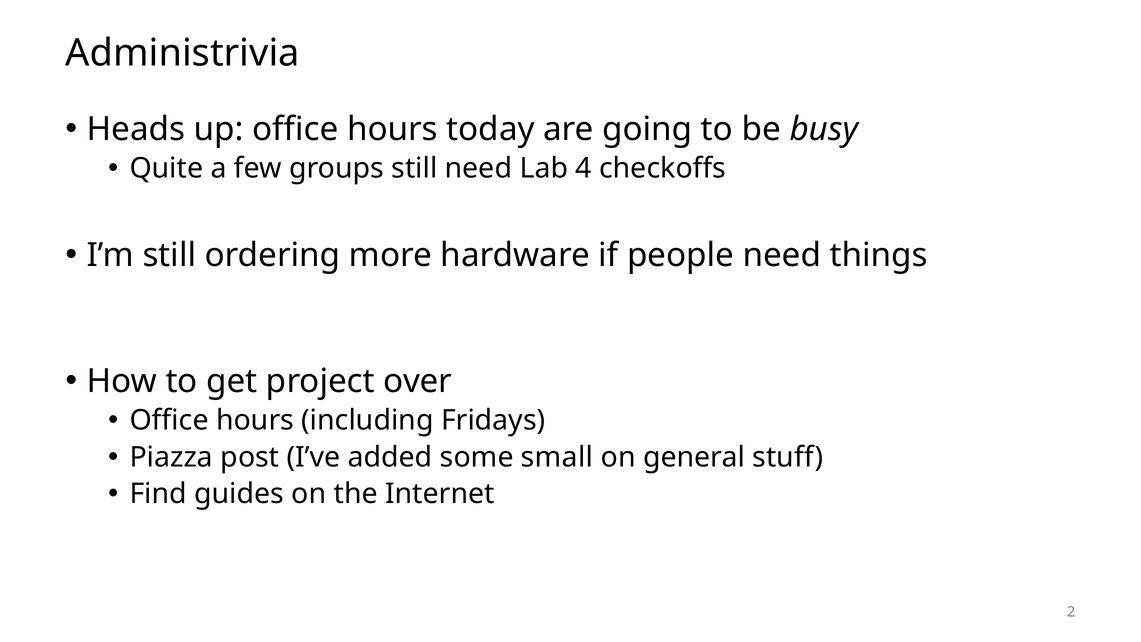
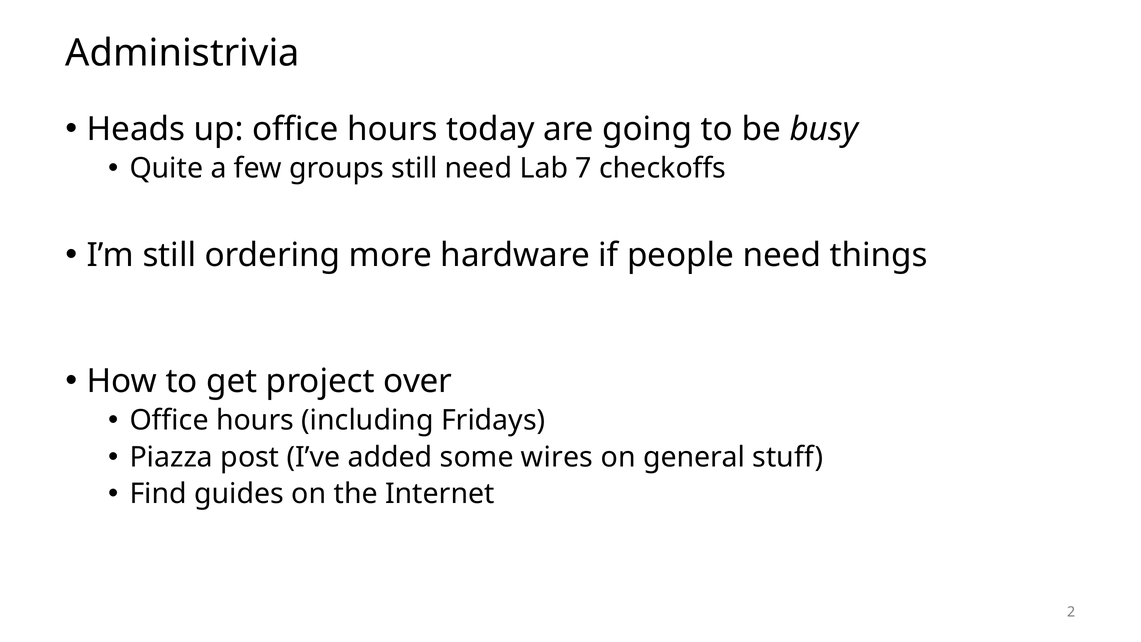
4: 4 -> 7
small: small -> wires
